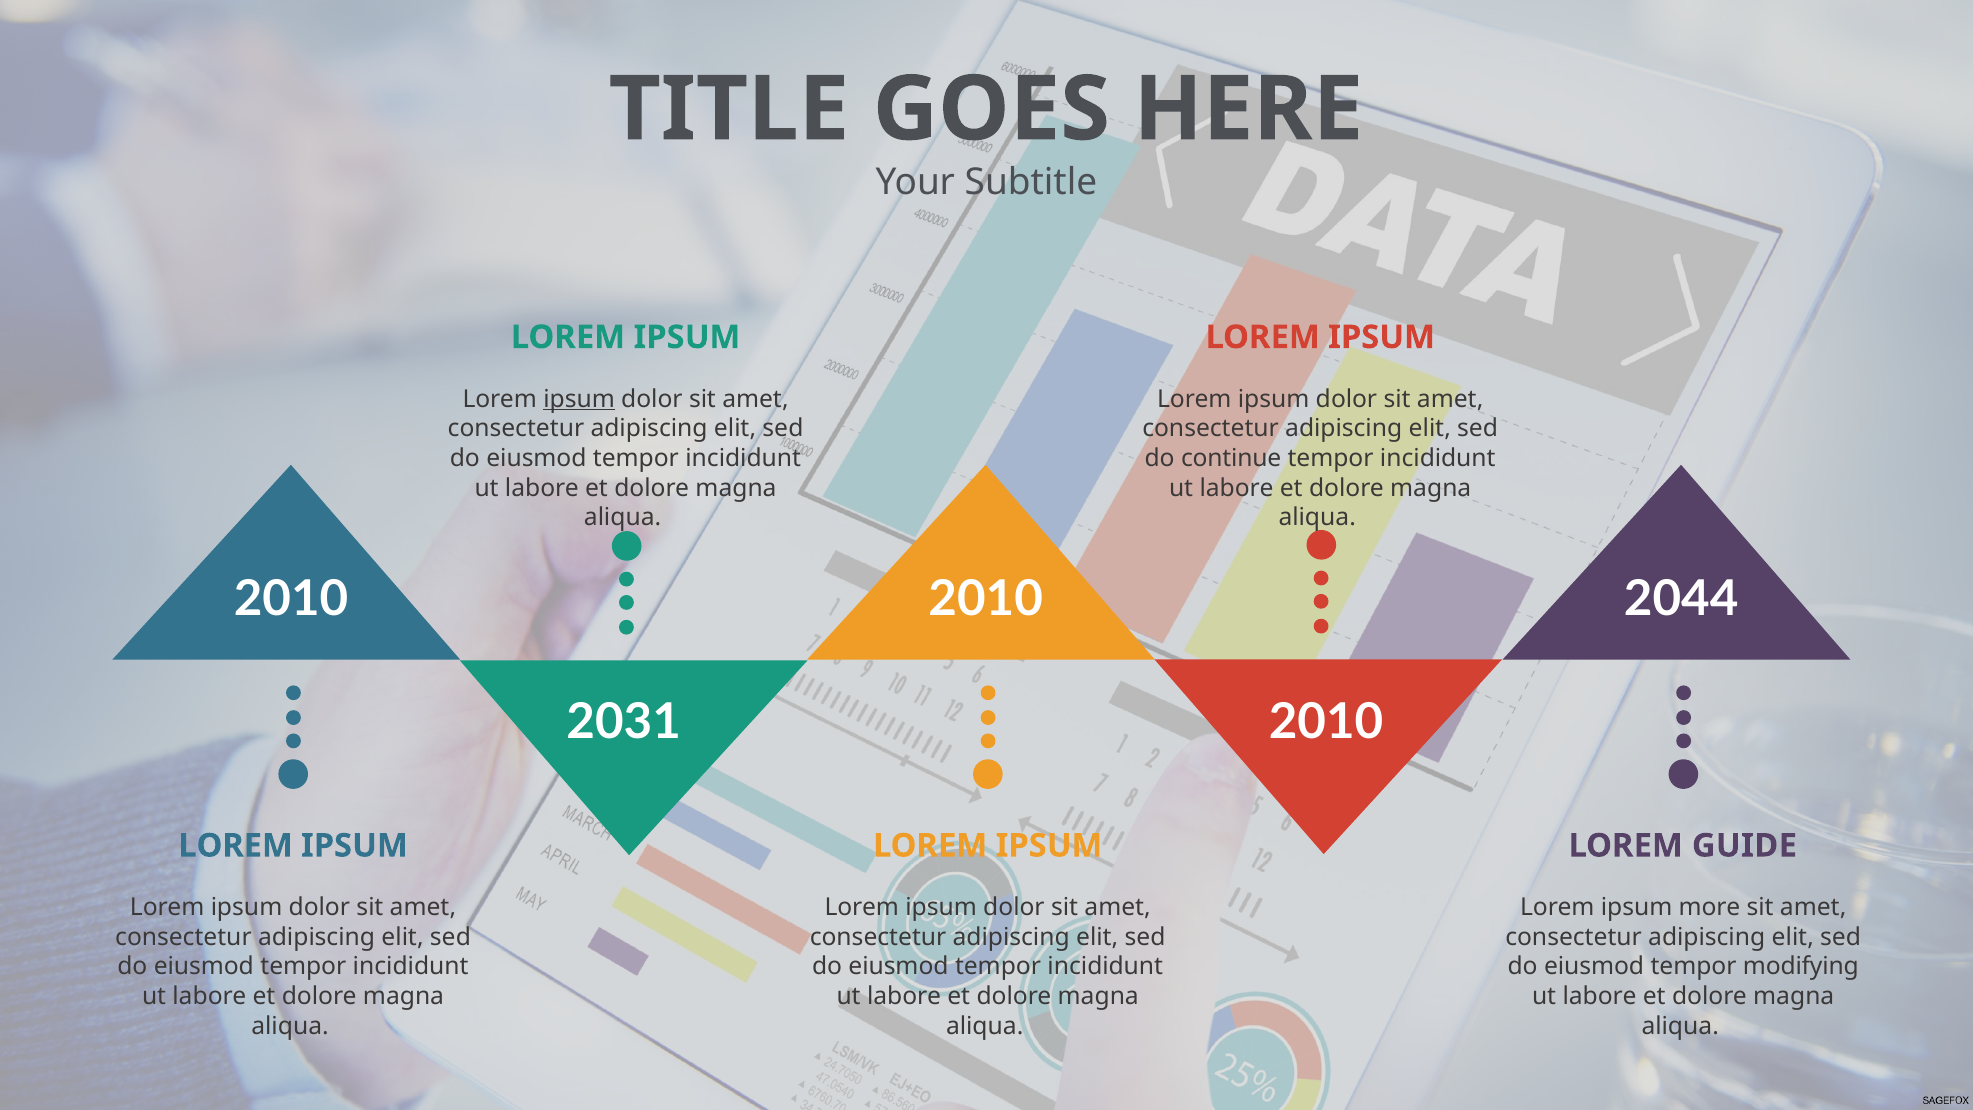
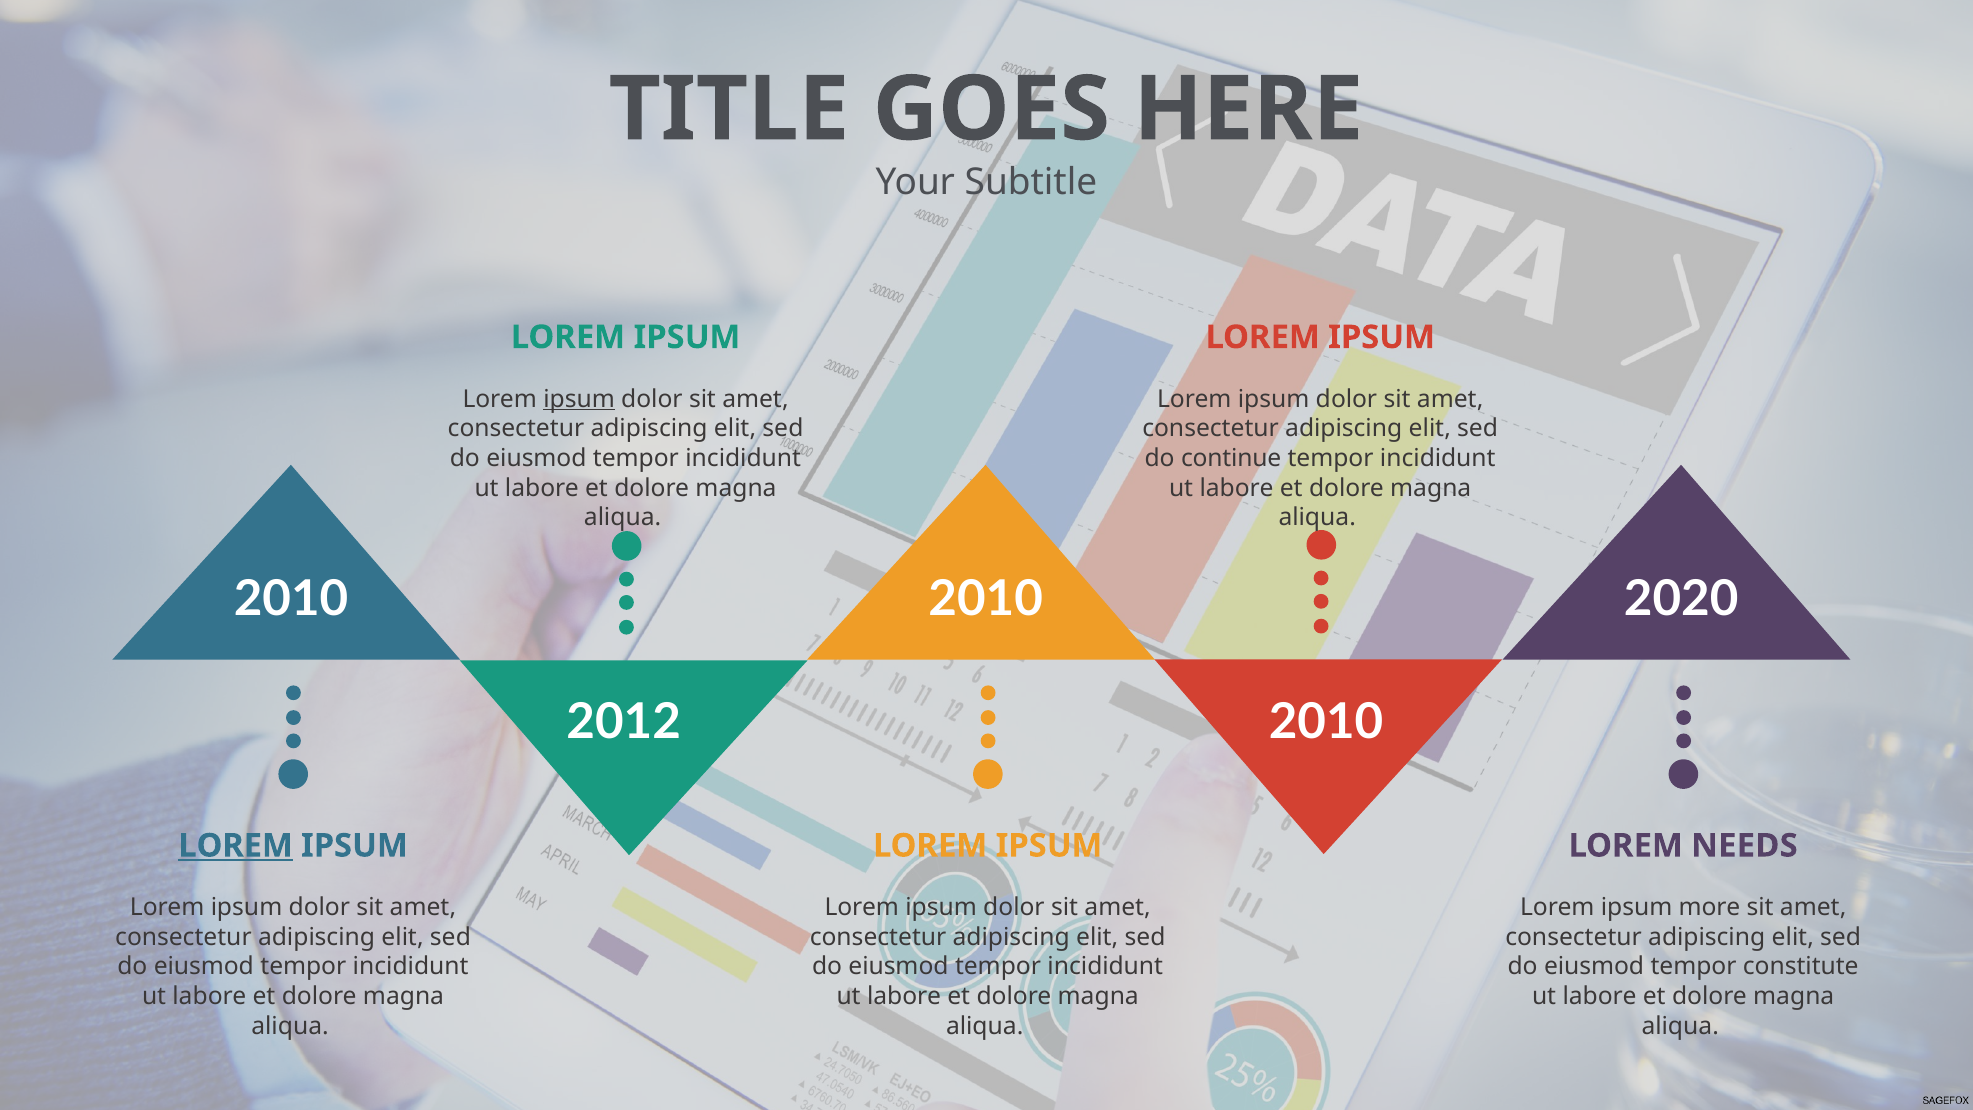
2044: 2044 -> 2020
2031: 2031 -> 2012
LOREM at (236, 846) underline: none -> present
GUIDE: GUIDE -> NEEDS
modifying: modifying -> constitute
